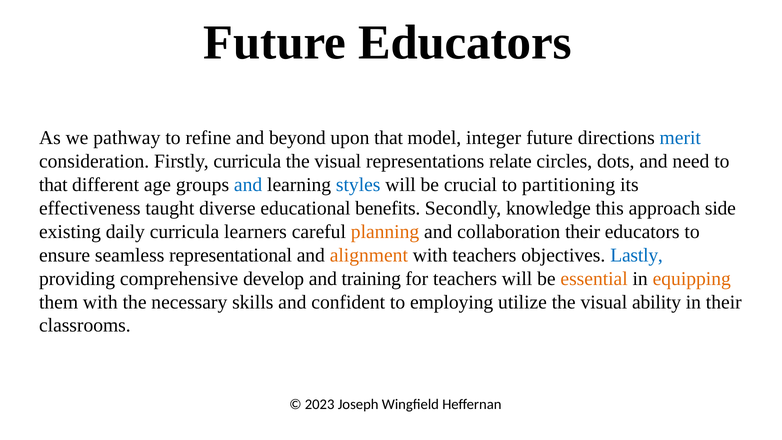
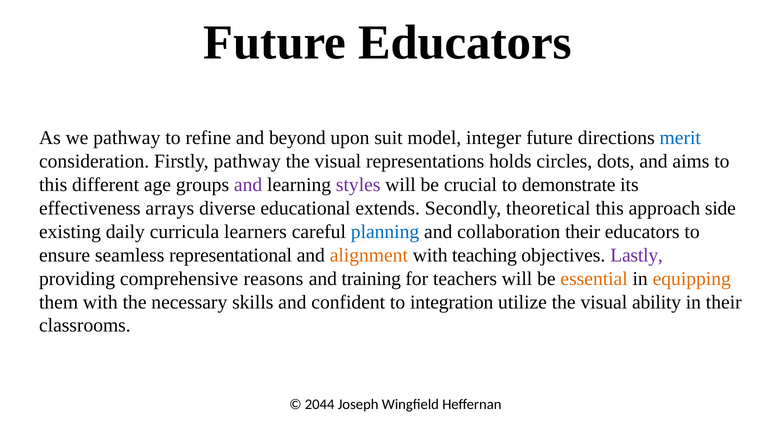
upon that: that -> suit
Firstly curricula: curricula -> pathway
relate: relate -> holds
need: need -> aims
that at (53, 185): that -> this
and at (248, 185) colour: blue -> purple
styles colour: blue -> purple
partitioning: partitioning -> demonstrate
taught: taught -> arrays
benefits: benefits -> extends
knowledge: knowledge -> theoretical
planning colour: orange -> blue
with teachers: teachers -> teaching
Lastly colour: blue -> purple
develop: develop -> reasons
employing: employing -> integration
2023: 2023 -> 2044
